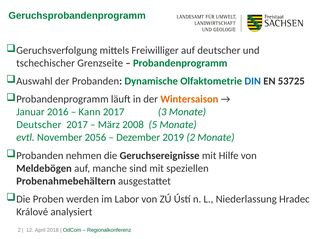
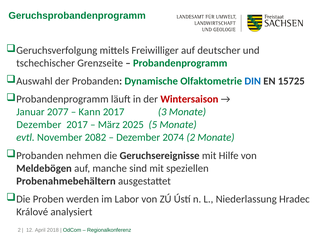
53725: 53725 -> 15725
Wintersaison colour: orange -> red
2016: 2016 -> 2077
Deutscher at (39, 124): Deutscher -> Dezember
2008: 2008 -> 2025
2056: 2056 -> 2082
2019: 2019 -> 2074
